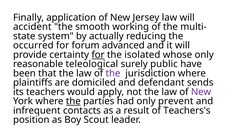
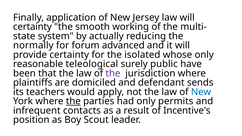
accident at (32, 27): accident -> certainty
occurred: occurred -> normally
for at (98, 55) underline: present -> none
New at (201, 92) colour: purple -> blue
prevent: prevent -> permits
Teachers's: Teachers's -> Incentive's
